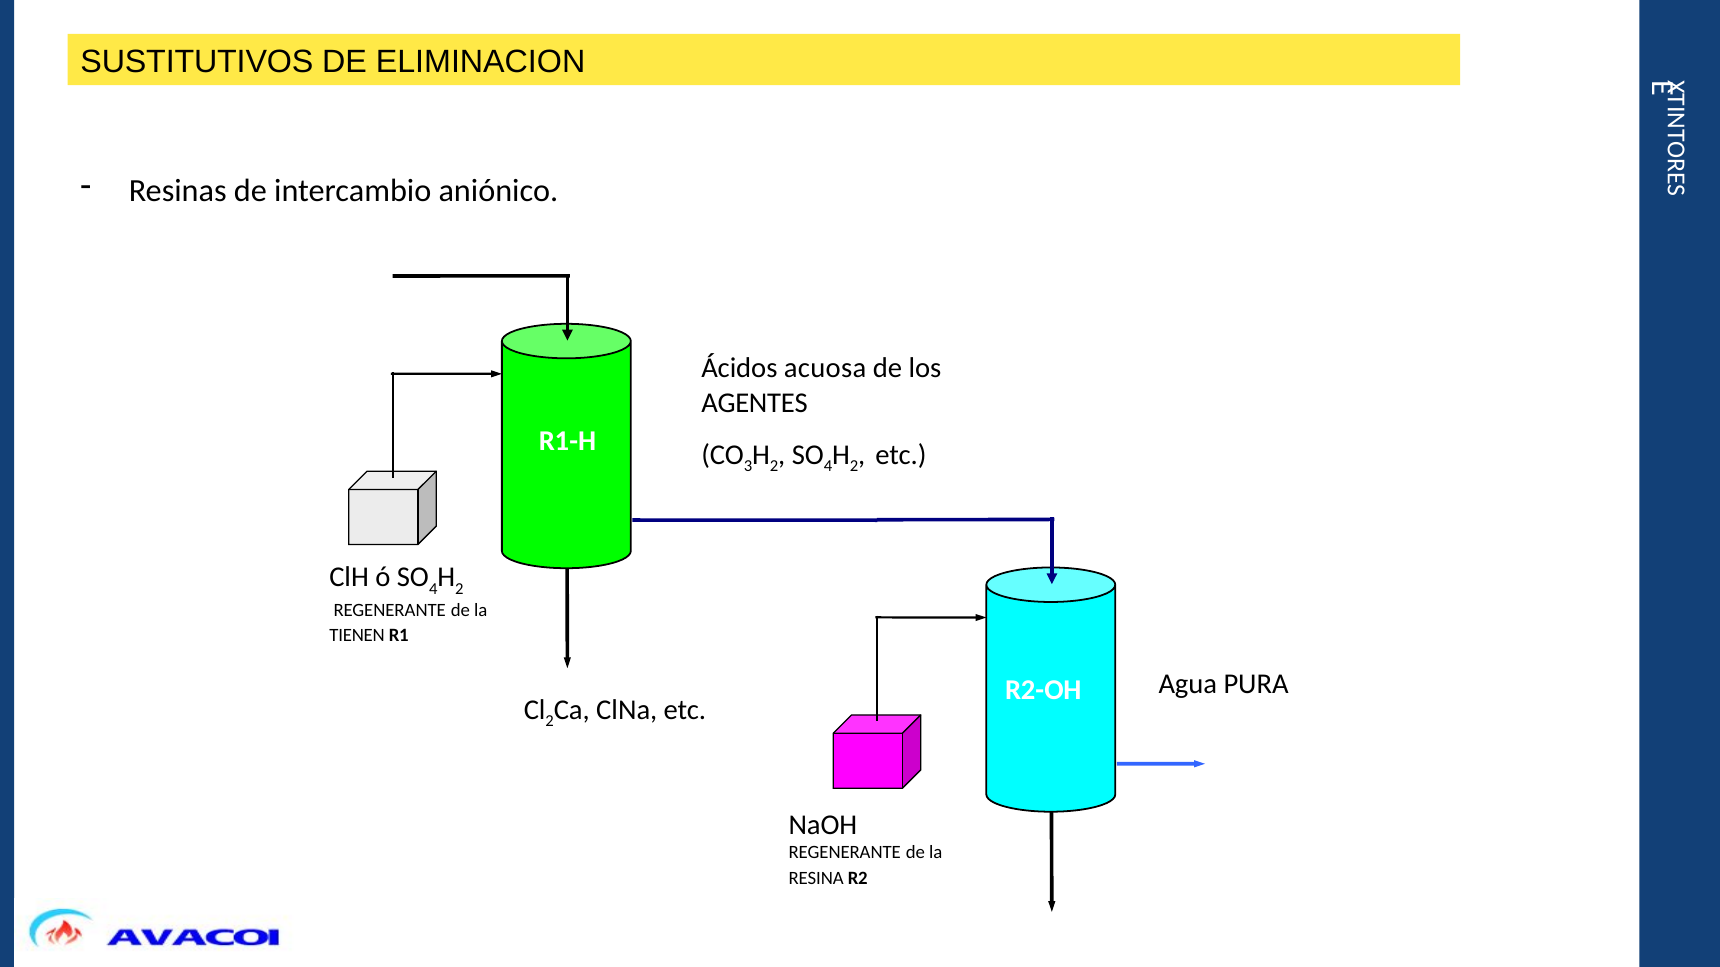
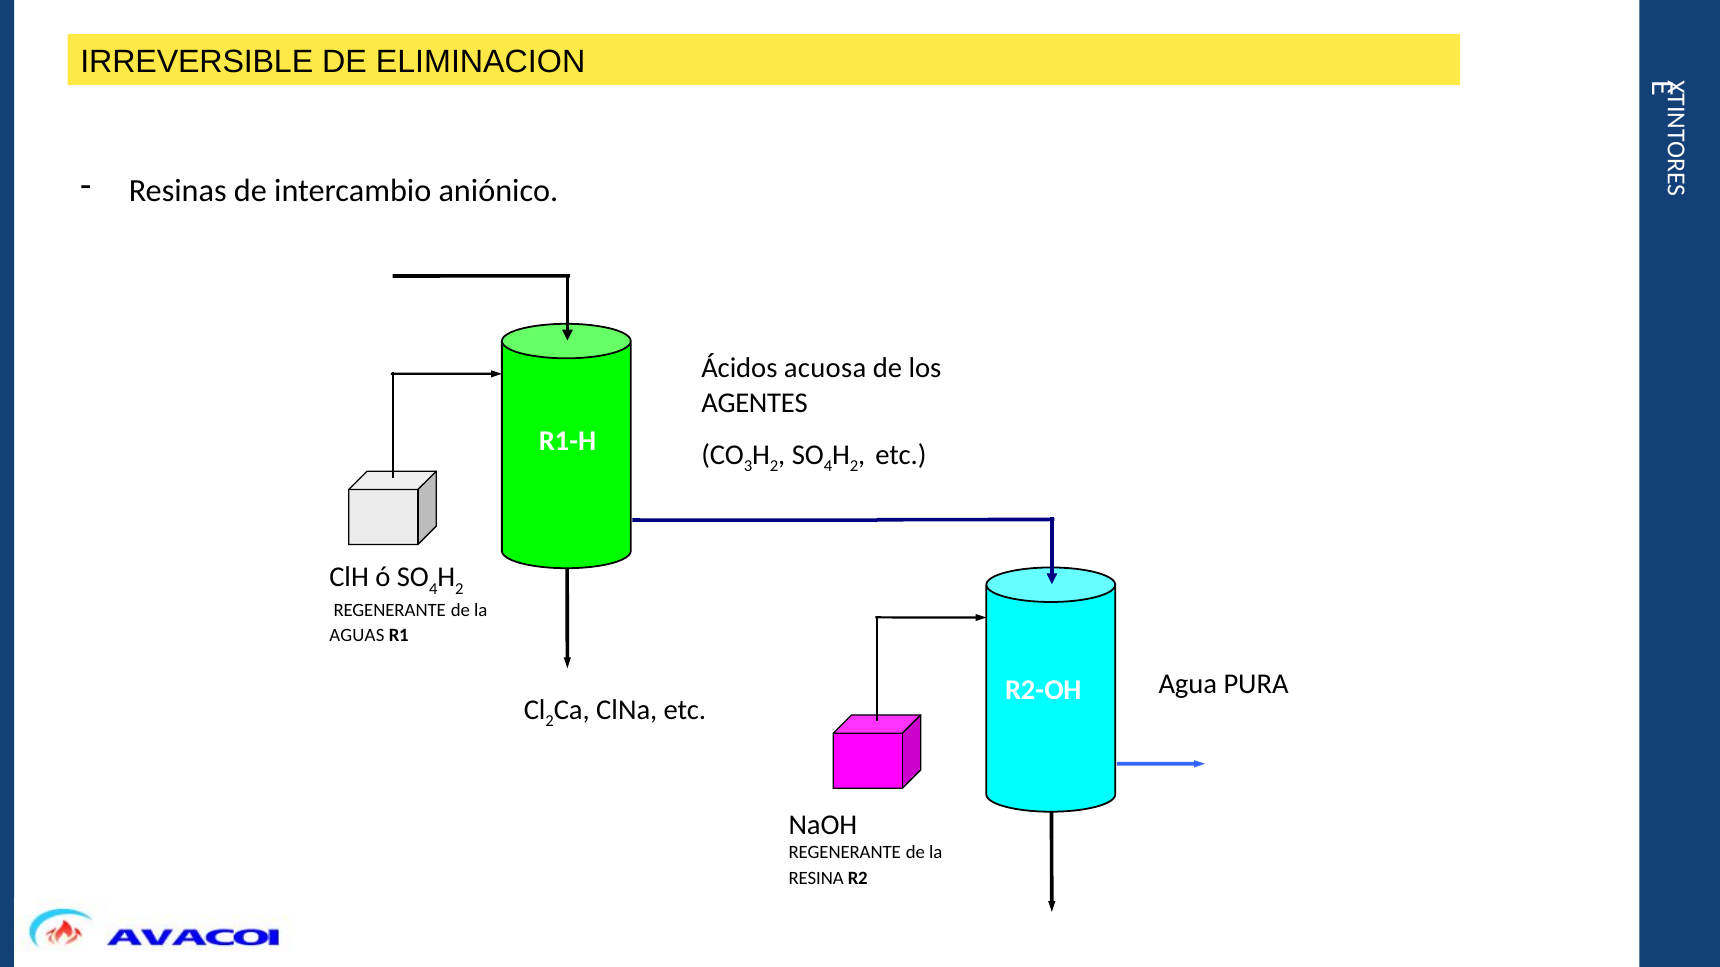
SUSTITUTIVOS: SUSTITUTIVOS -> IRREVERSIBLE
TIENEN: TIENEN -> AGUAS
